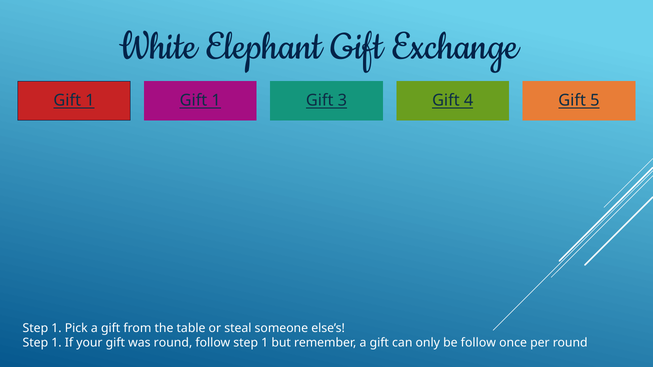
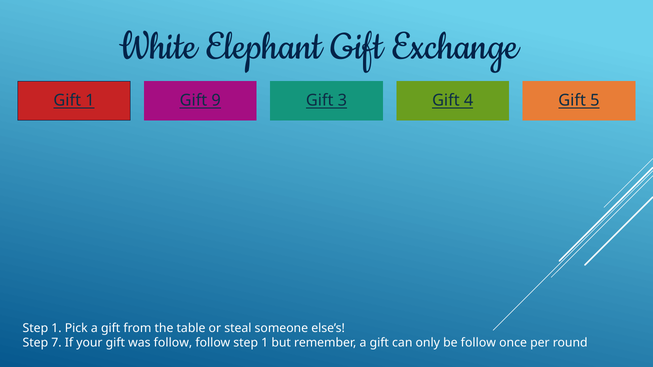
1 Gift 1: 1 -> 9
1 at (56, 343): 1 -> 7
was round: round -> follow
